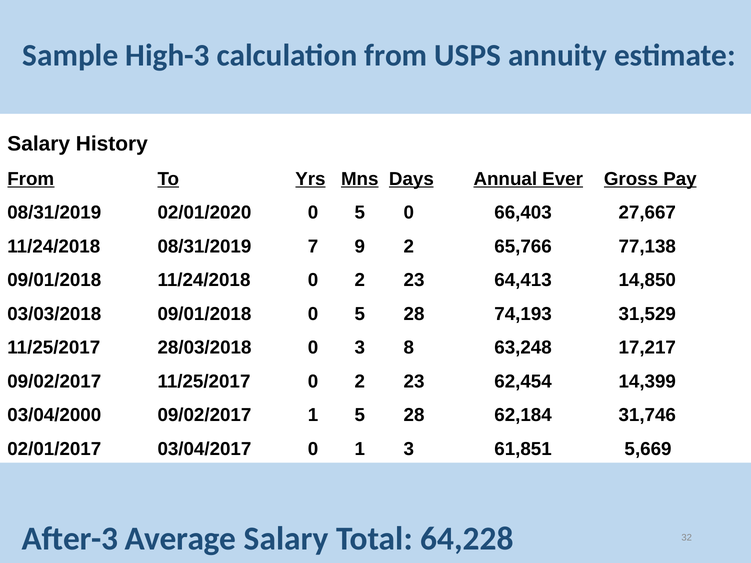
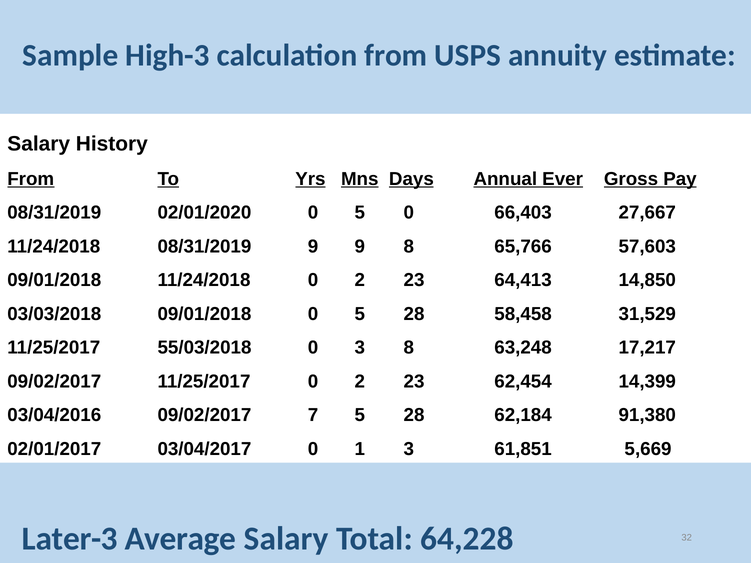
08/31/2019 7: 7 -> 9
9 2: 2 -> 8
77,138: 77,138 -> 57,603
74,193: 74,193 -> 58,458
28/03/2018: 28/03/2018 -> 55/03/2018
03/04/2000: 03/04/2000 -> 03/04/2016
09/02/2017 1: 1 -> 7
31,746: 31,746 -> 91,380
After-3: After-3 -> Later-3
